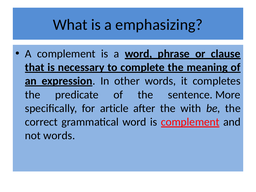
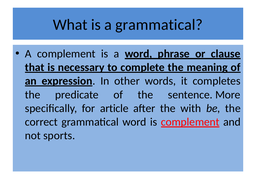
a emphasizing: emphasizing -> grammatical
not words: words -> sports
